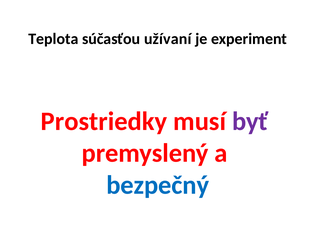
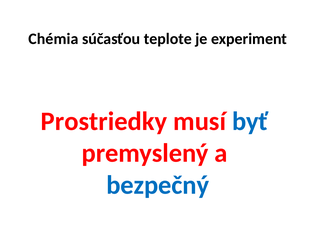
Teplota: Teplota -> Chémia
užívaní: užívaní -> teplote
byť colour: purple -> blue
